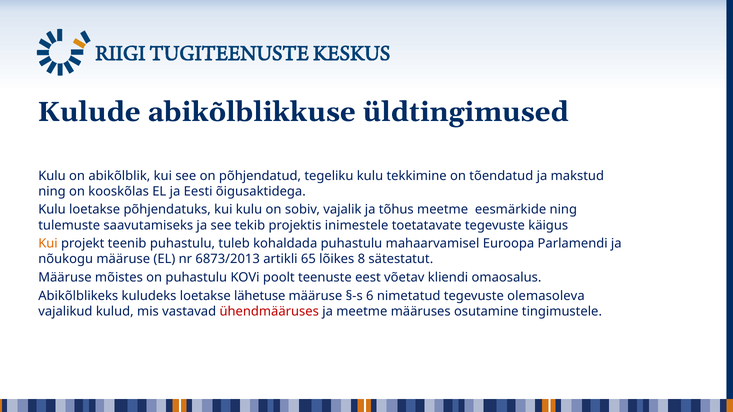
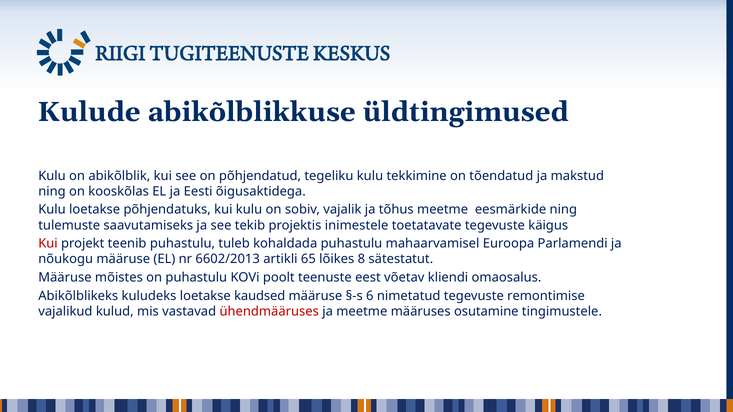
Kui at (48, 244) colour: orange -> red
6873/2013: 6873/2013 -> 6602/2013
lähetuse: lähetuse -> kaudsed
olemasoleva: olemasoleva -> remontimise
